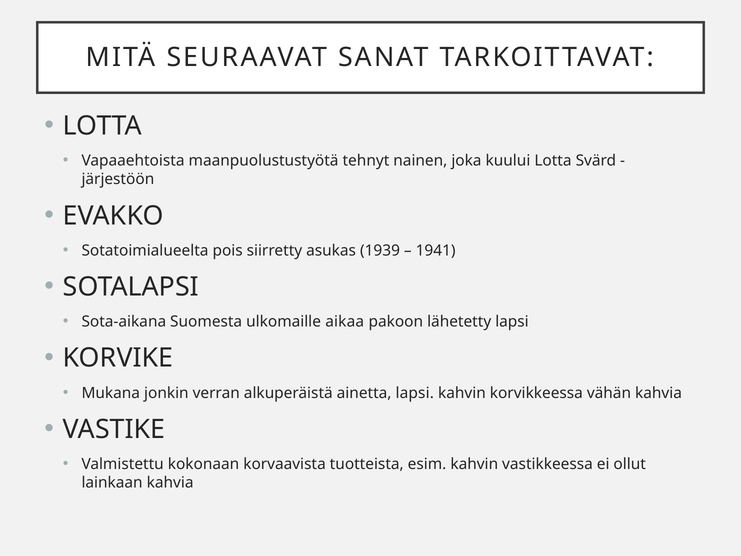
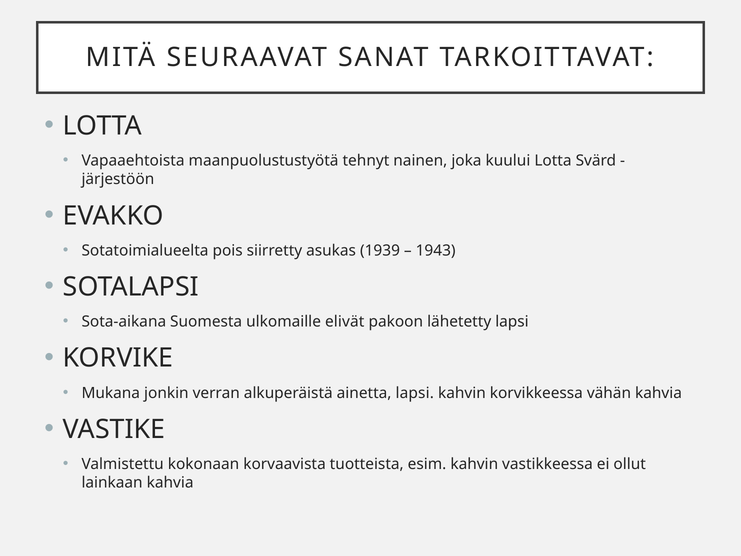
1941: 1941 -> 1943
aikaa: aikaa -> elivät
